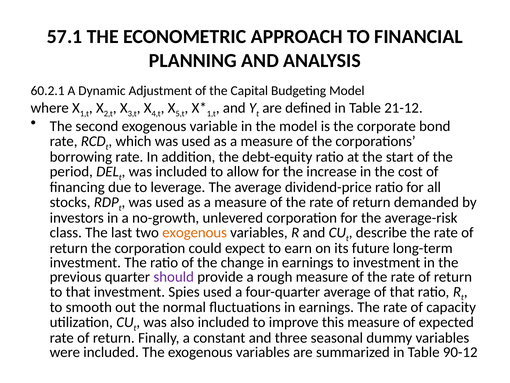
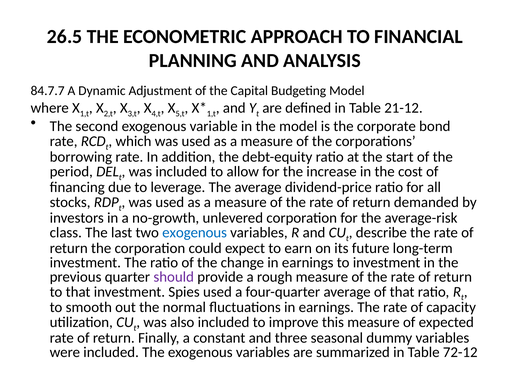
57.1: 57.1 -> 26.5
60.2.1: 60.2.1 -> 84.7.7
exogenous at (195, 232) colour: orange -> blue
90-12: 90-12 -> 72-12
